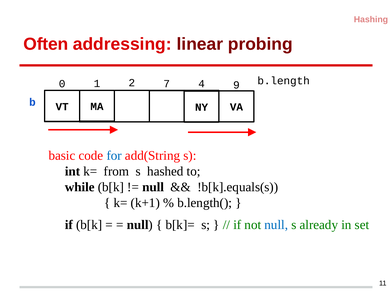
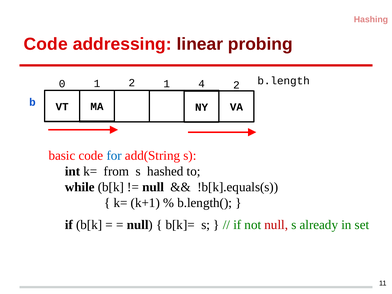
Often at (46, 44): Often -> Code
2 7: 7 -> 1
4 9: 9 -> 2
null at (276, 225) colour: blue -> red
